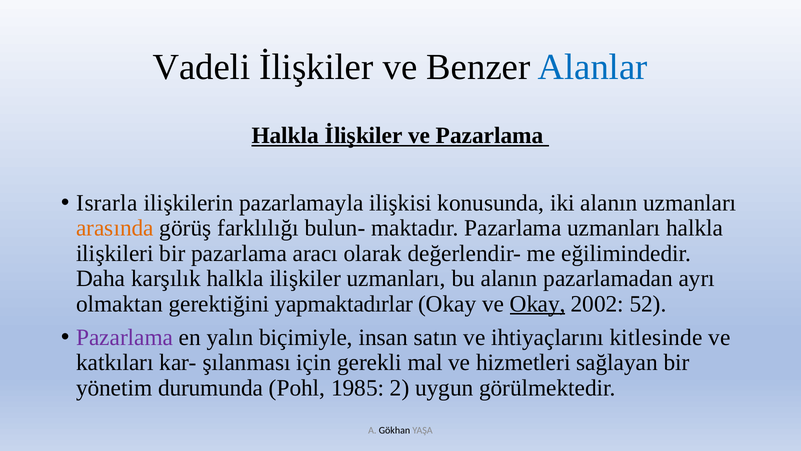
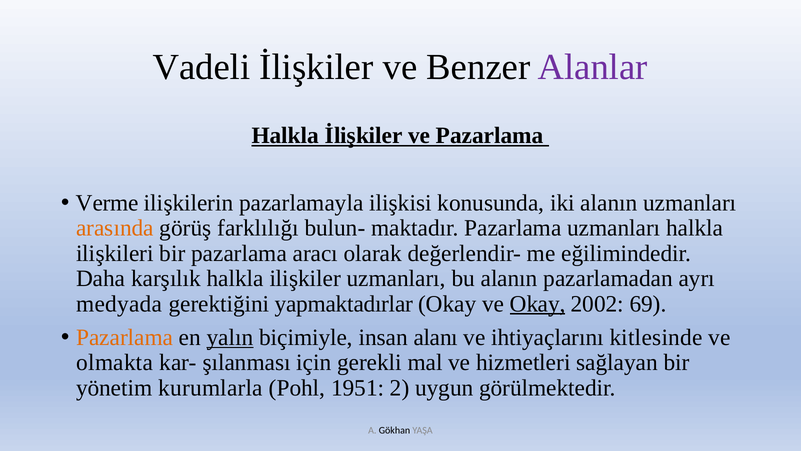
Alanlar colour: blue -> purple
Israrla: Israrla -> Verme
olmaktan: olmaktan -> medyada
52: 52 -> 69
Pazarlama at (125, 337) colour: purple -> orange
yalın underline: none -> present
satın: satın -> alanı
katkıları: katkıları -> olmakta
durumunda: durumunda -> kurumlarla
1985: 1985 -> 1951
